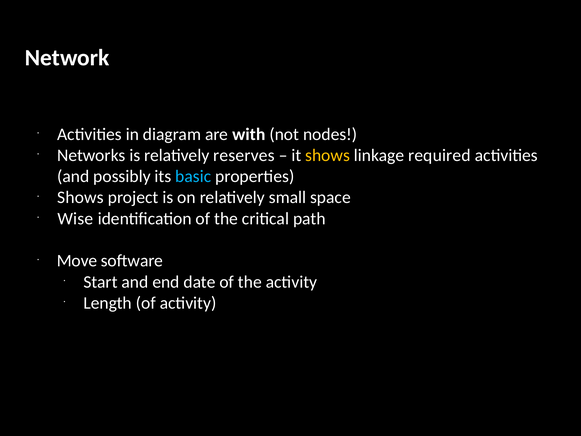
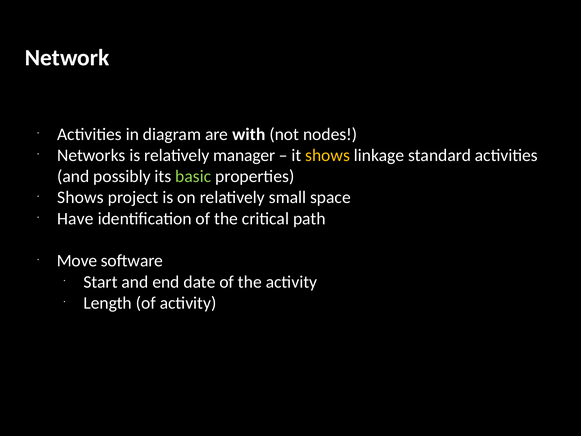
reserves: reserves -> manager
required: required -> standard
basic colour: light blue -> light green
Wise: Wise -> Have
